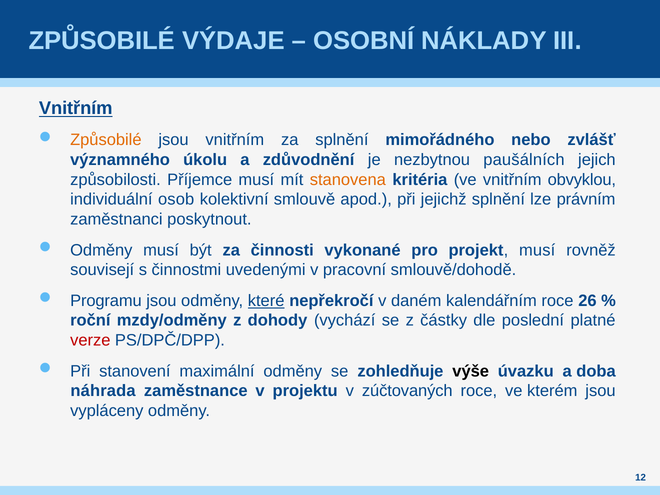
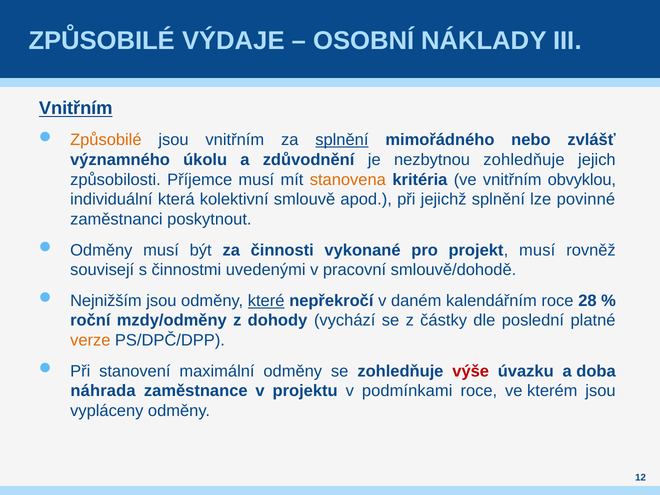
splnění at (342, 140) underline: none -> present
nezbytnou paušálních: paušálních -> zohledňuje
osob: osob -> která
právním: právním -> povinné
Programu: Programu -> Nejnižším
26: 26 -> 28
verze colour: red -> orange
výše colour: black -> red
zúčtovaných: zúčtovaných -> podmínkami
